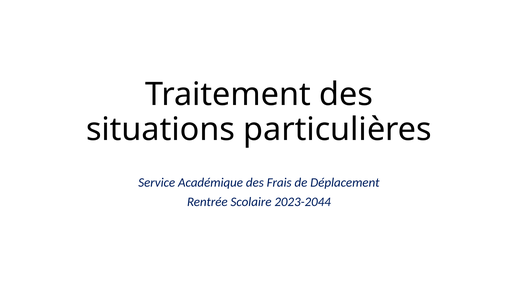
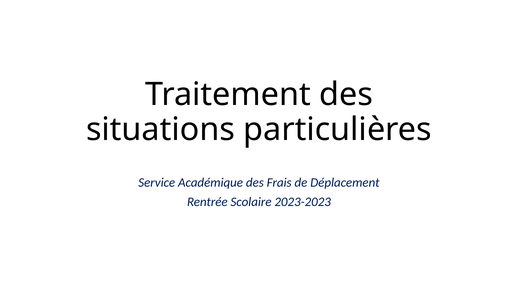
2023-2044: 2023-2044 -> 2023-2023
